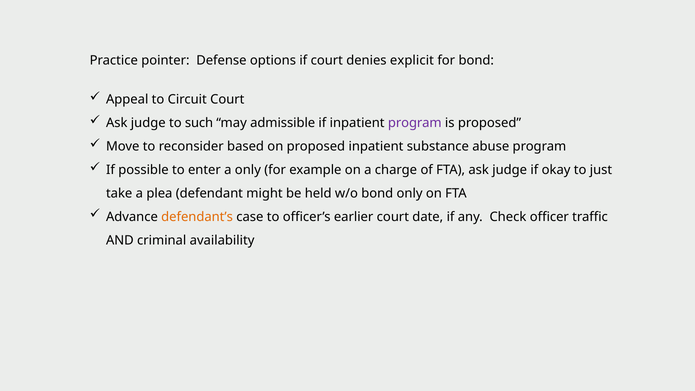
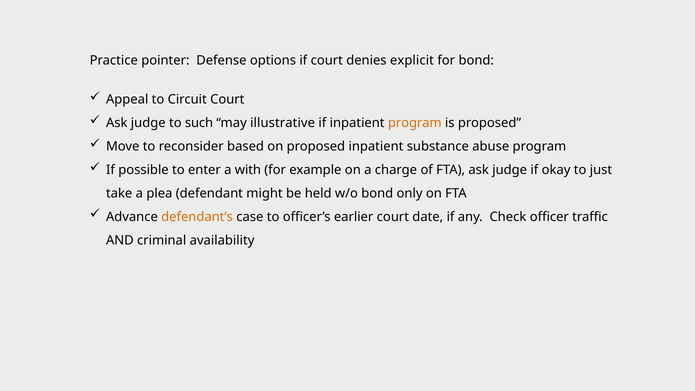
admissible: admissible -> illustrative
program at (415, 123) colour: purple -> orange
a only: only -> with
